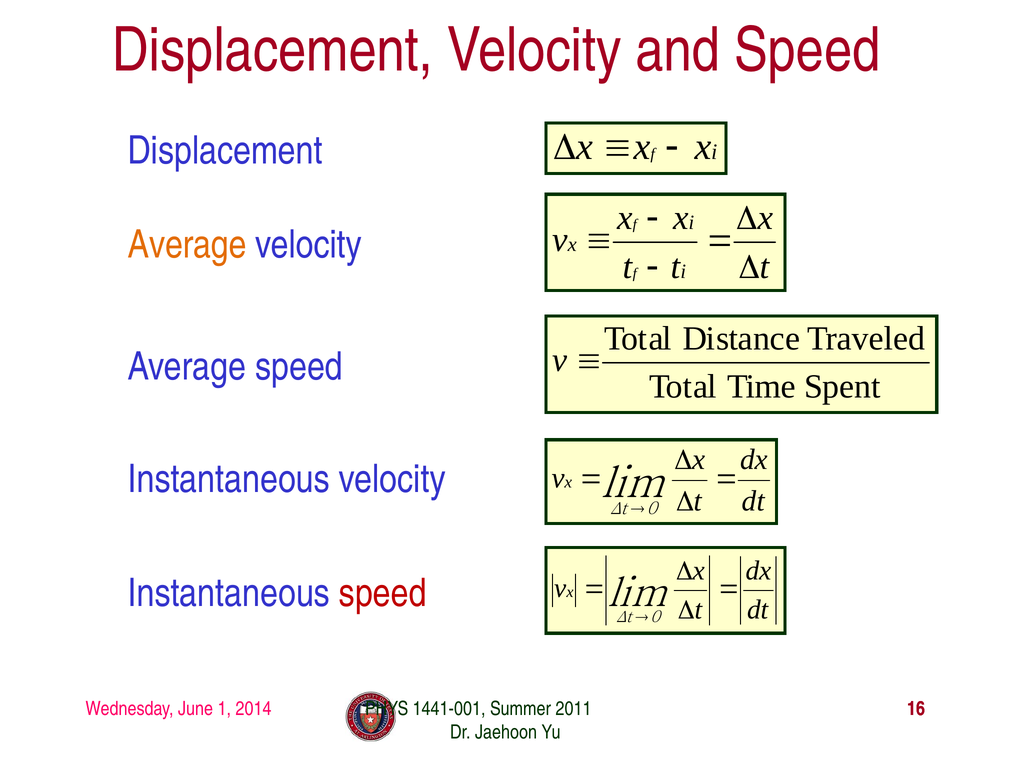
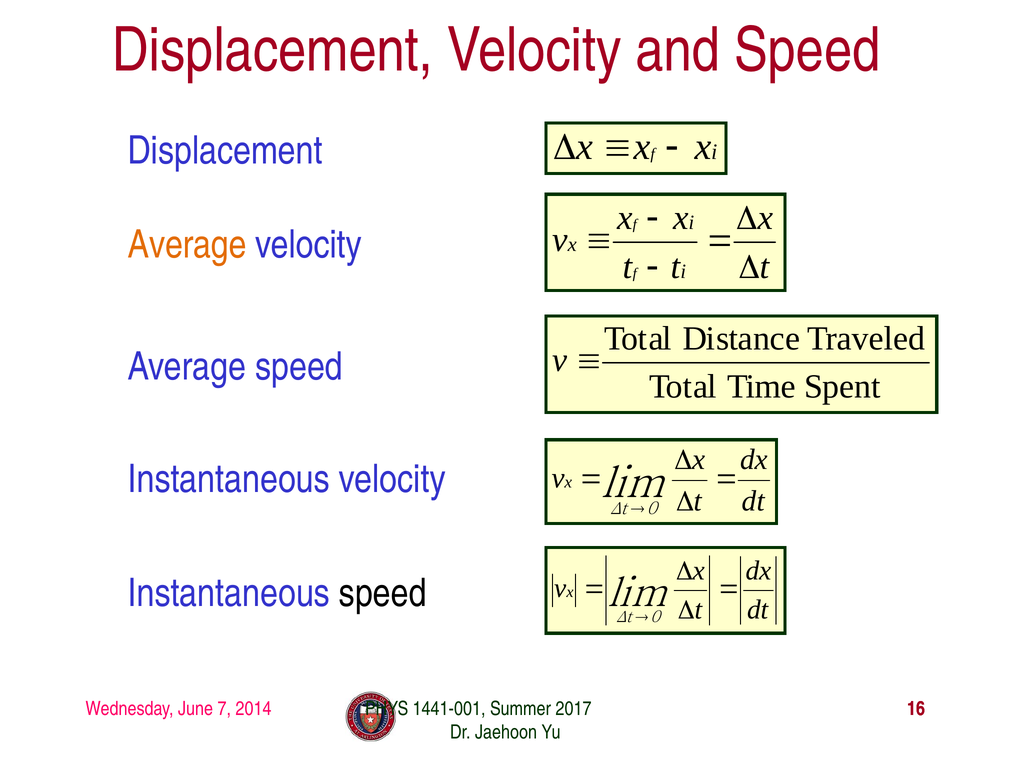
speed at (383, 593) colour: red -> black
1: 1 -> 7
2011: 2011 -> 2017
